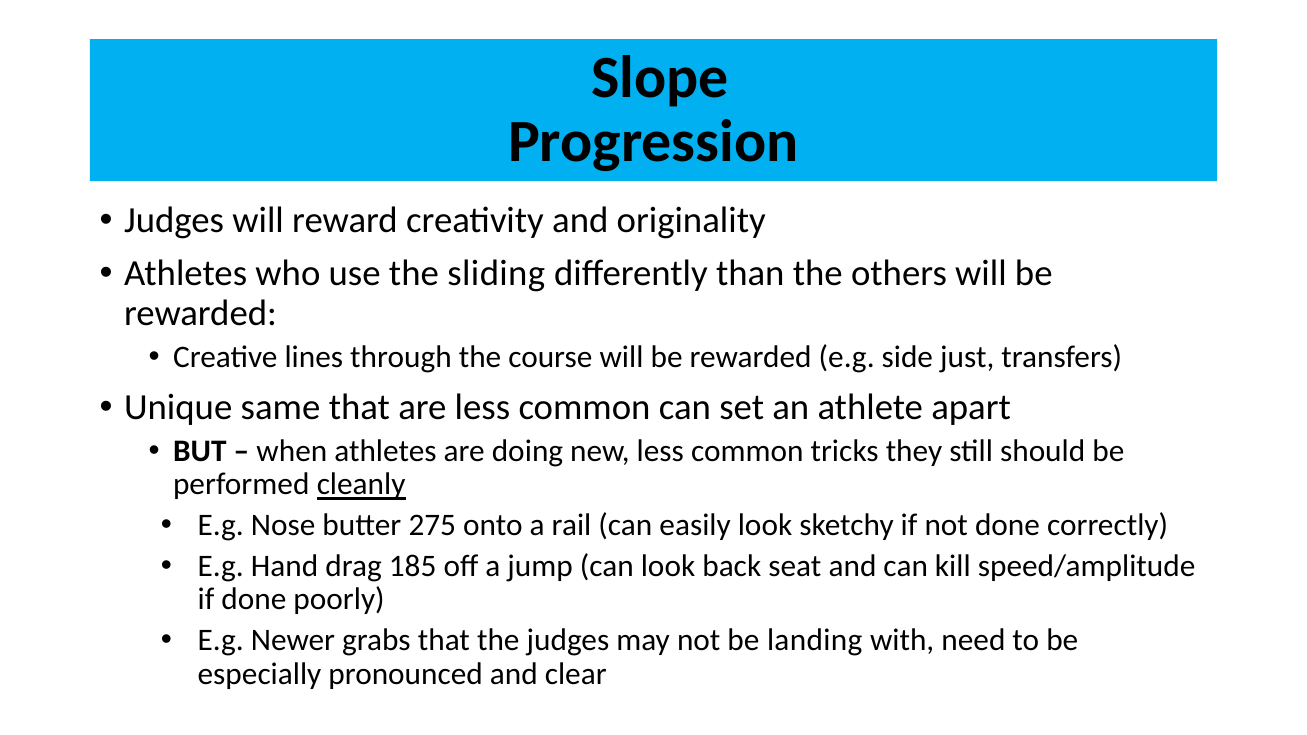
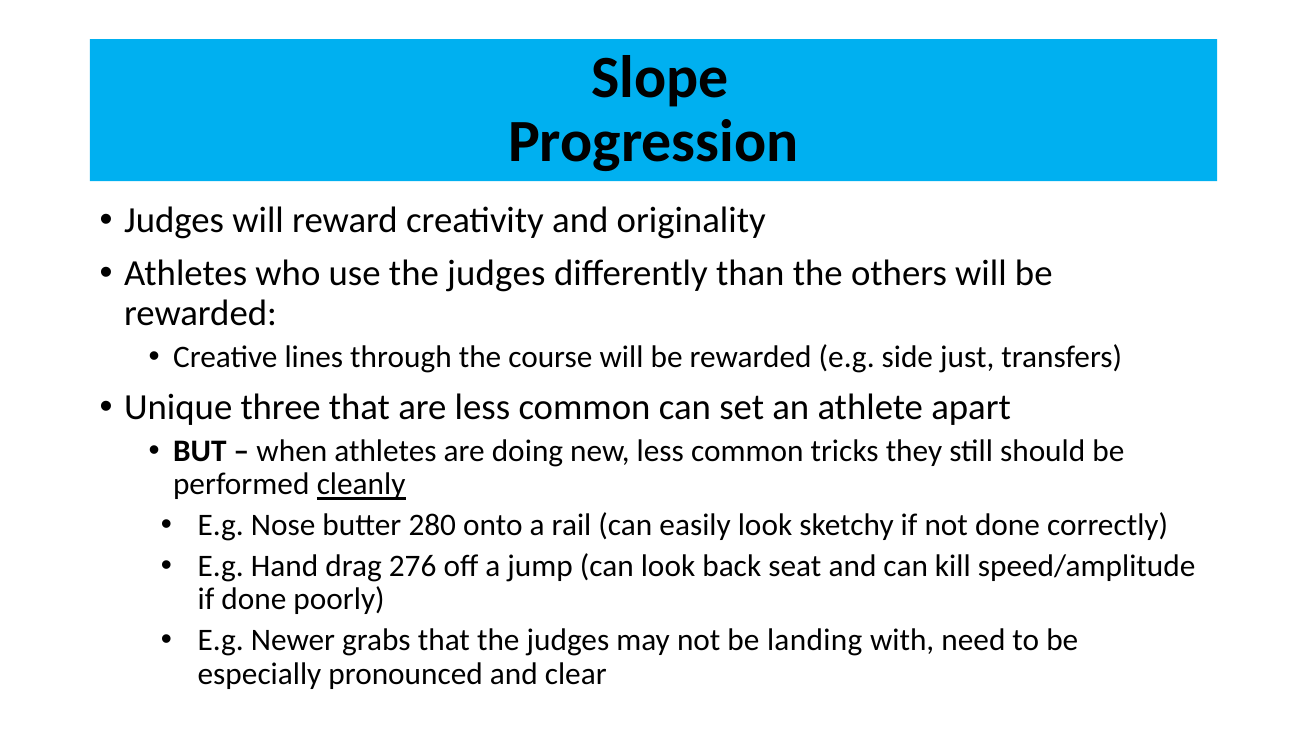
use the sliding: sliding -> judges
same: same -> three
275: 275 -> 280
185: 185 -> 276
